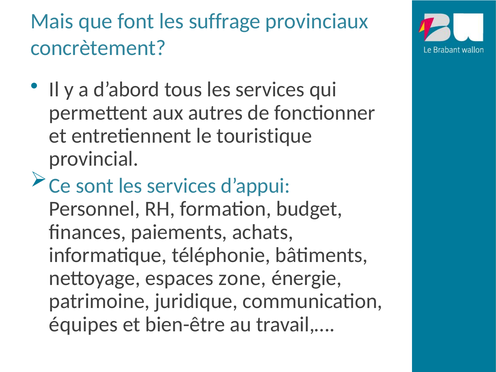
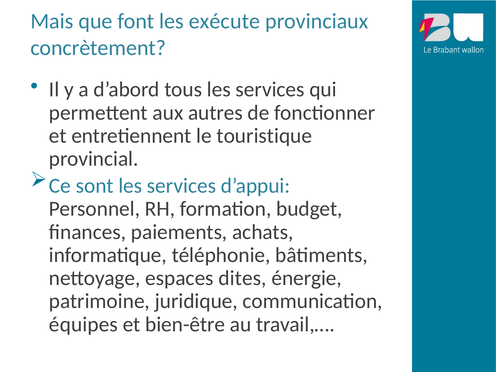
suffrage: suffrage -> exécute
zone: zone -> dites
